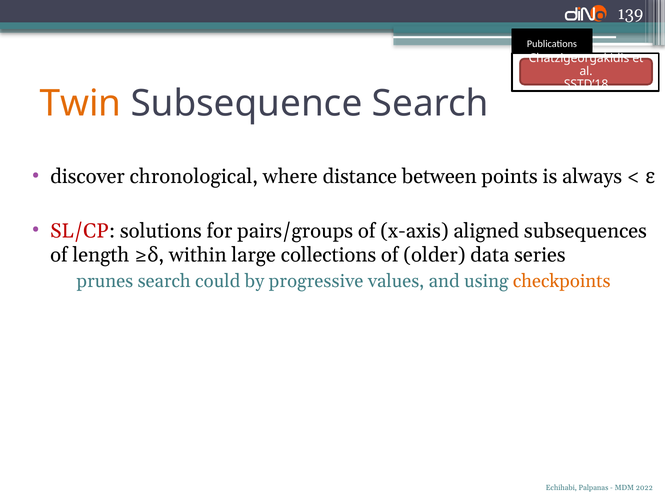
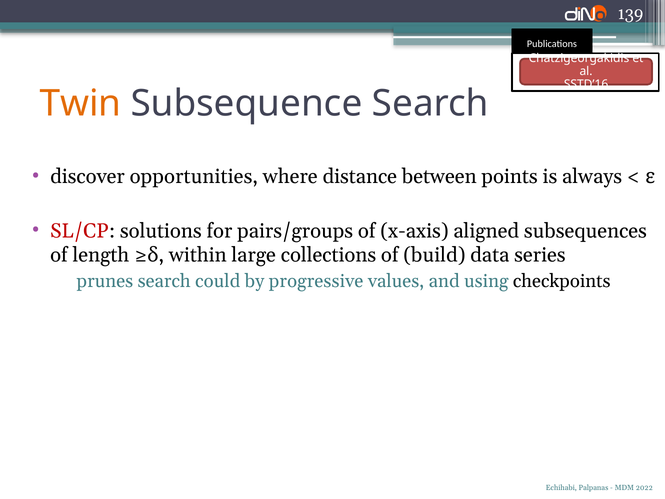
SSTD’18: SSTD’18 -> SSTD’16
chronological: chronological -> opportunities
older: older -> build
checkpoints colour: orange -> black
